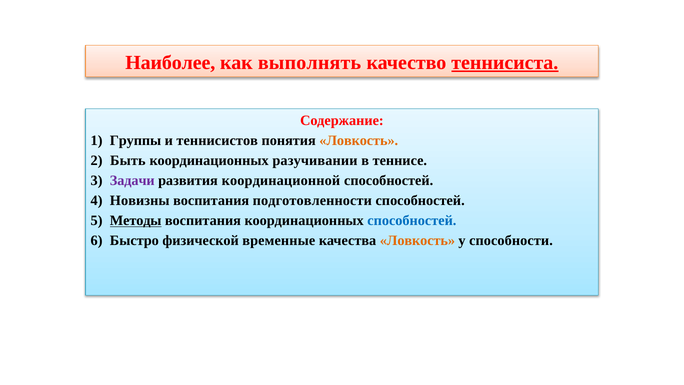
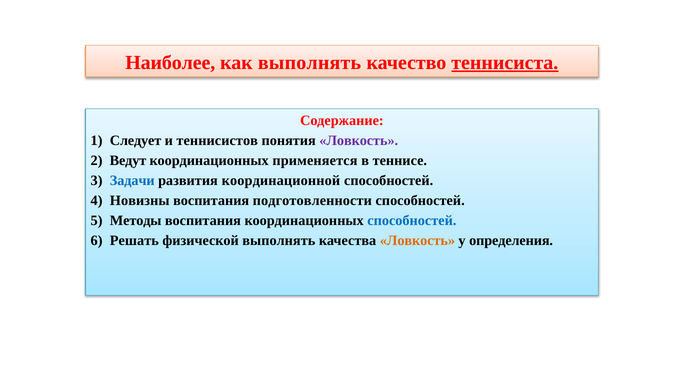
Группы: Группы -> Следует
Ловкость at (359, 141) colour: orange -> purple
Быть: Быть -> Ведут
разучивании: разучивании -> применяется
Задачи colour: purple -> blue
Методы underline: present -> none
Быстро: Быстро -> Решать
физической временные: временные -> выполнять
способности: способности -> определения
